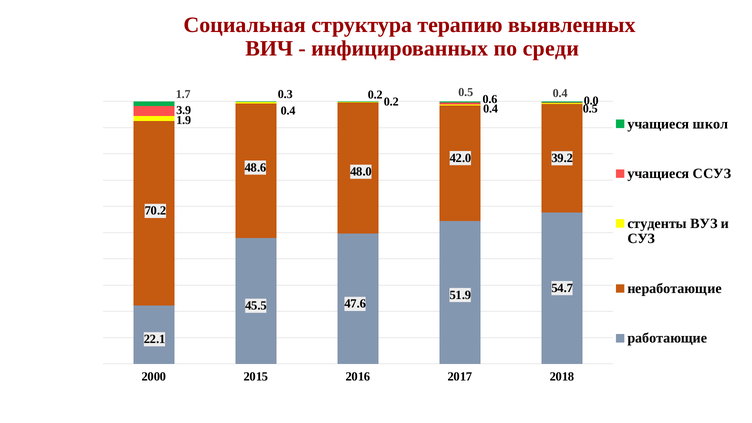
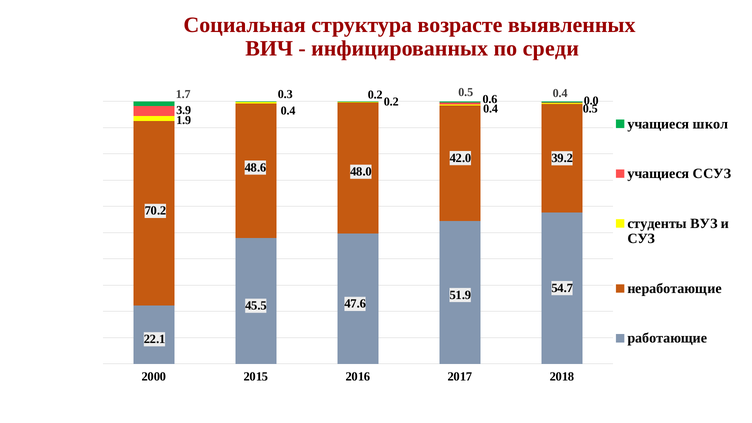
терапию: терапию -> возрасте
